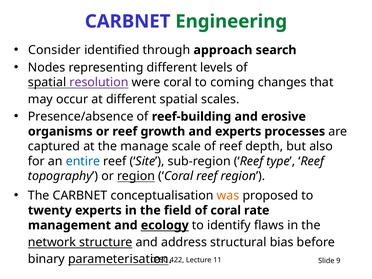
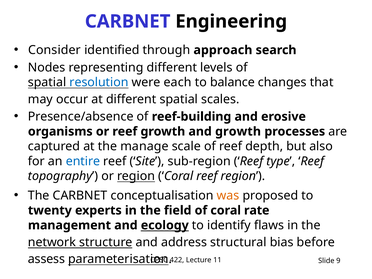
Engineering colour: green -> black
resolution colour: purple -> blue
were coral: coral -> each
coming: coming -> balance
and experts: experts -> growth
binary: binary -> assess
